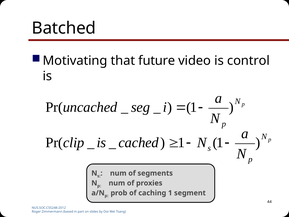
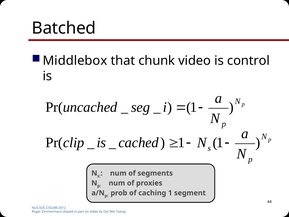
Motivating: Motivating -> Middlebox
future: future -> chunk
